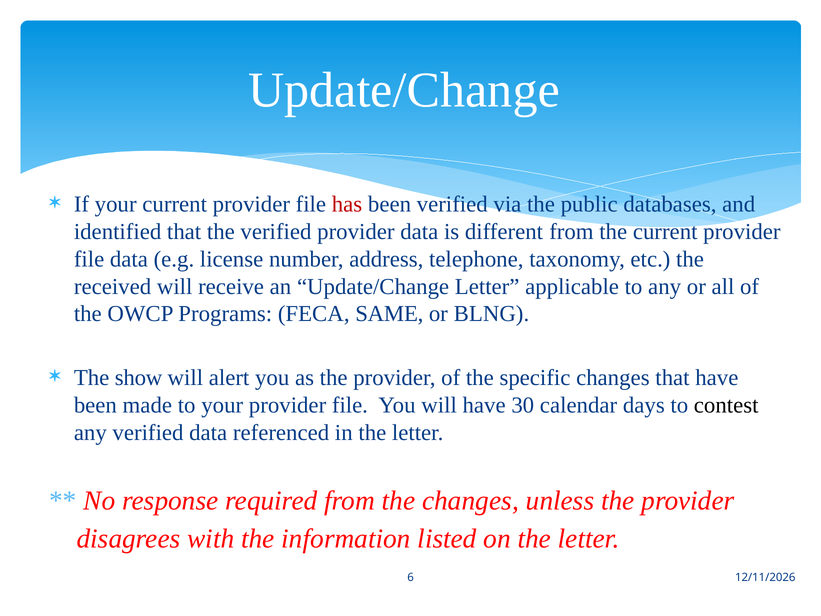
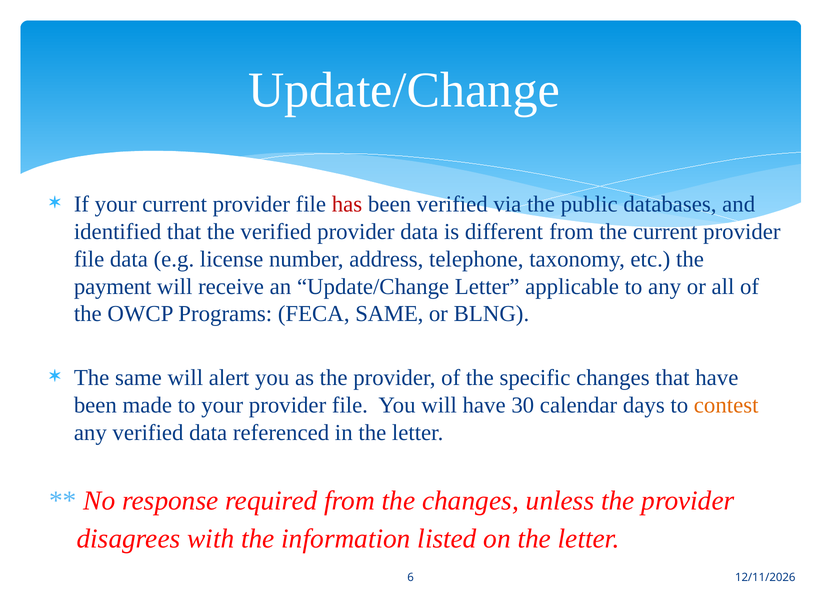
received: received -> payment
The show: show -> same
contest colour: black -> orange
